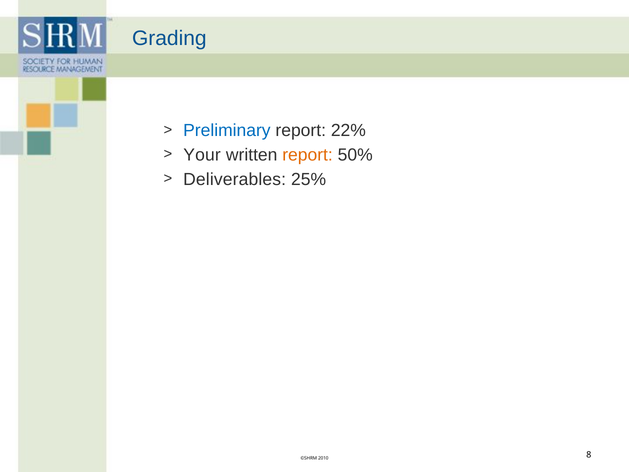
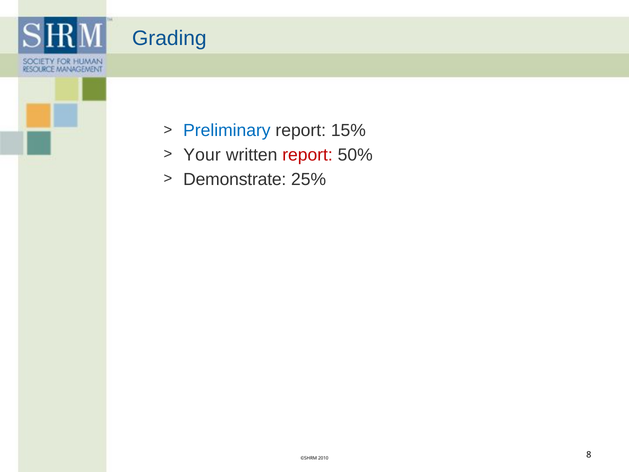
22%: 22% -> 15%
report at (308, 155) colour: orange -> red
Deliverables: Deliverables -> Demonstrate
